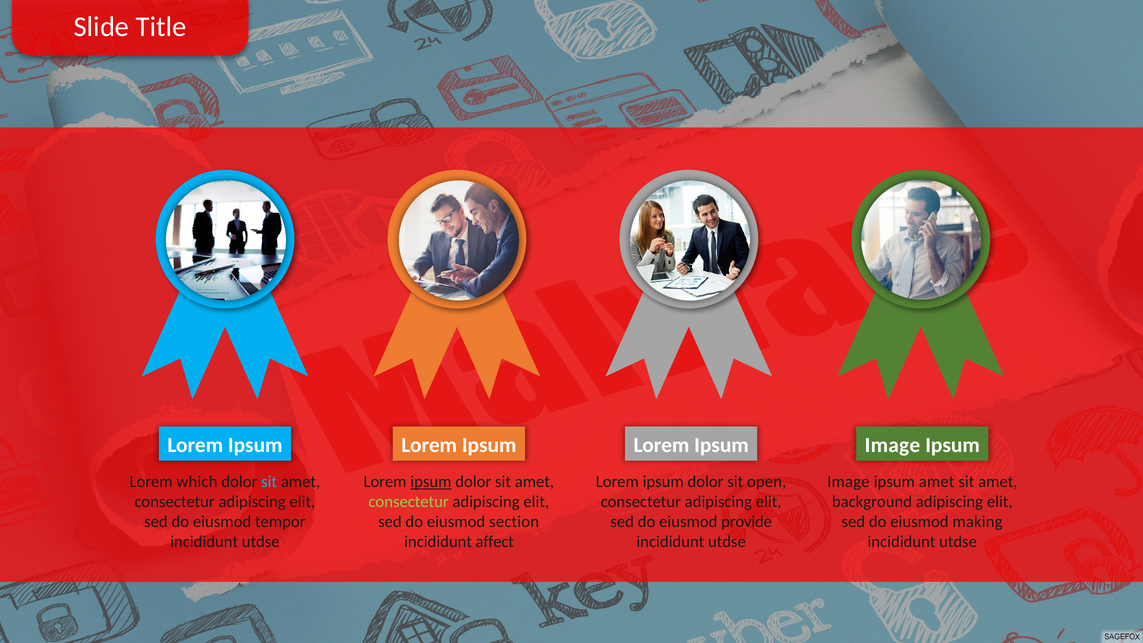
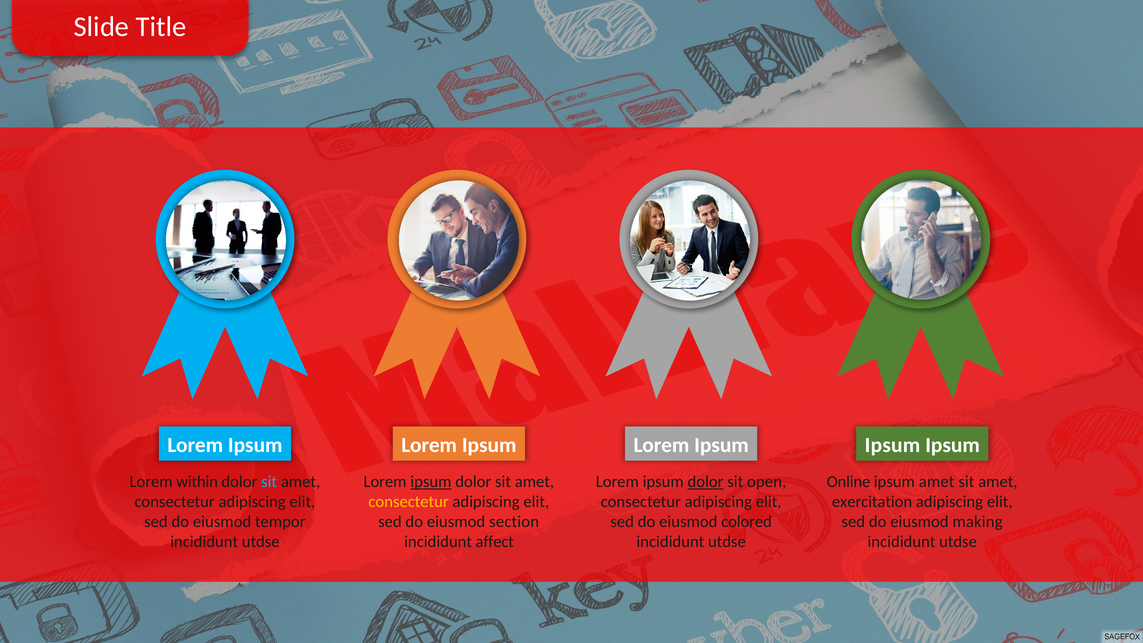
Image at (892, 445): Image -> Ipsum
which: which -> within
dolor at (706, 482) underline: none -> present
Image at (848, 482): Image -> Online
consectetur at (409, 502) colour: light green -> yellow
background: background -> exercitation
provide: provide -> colored
